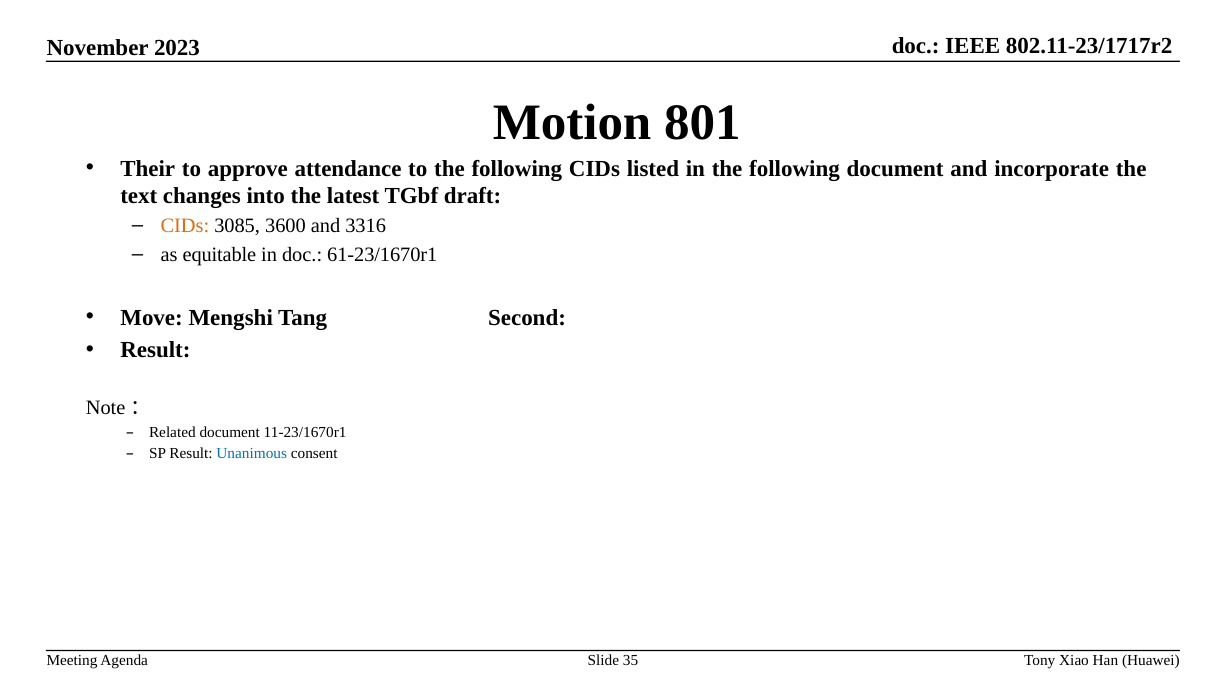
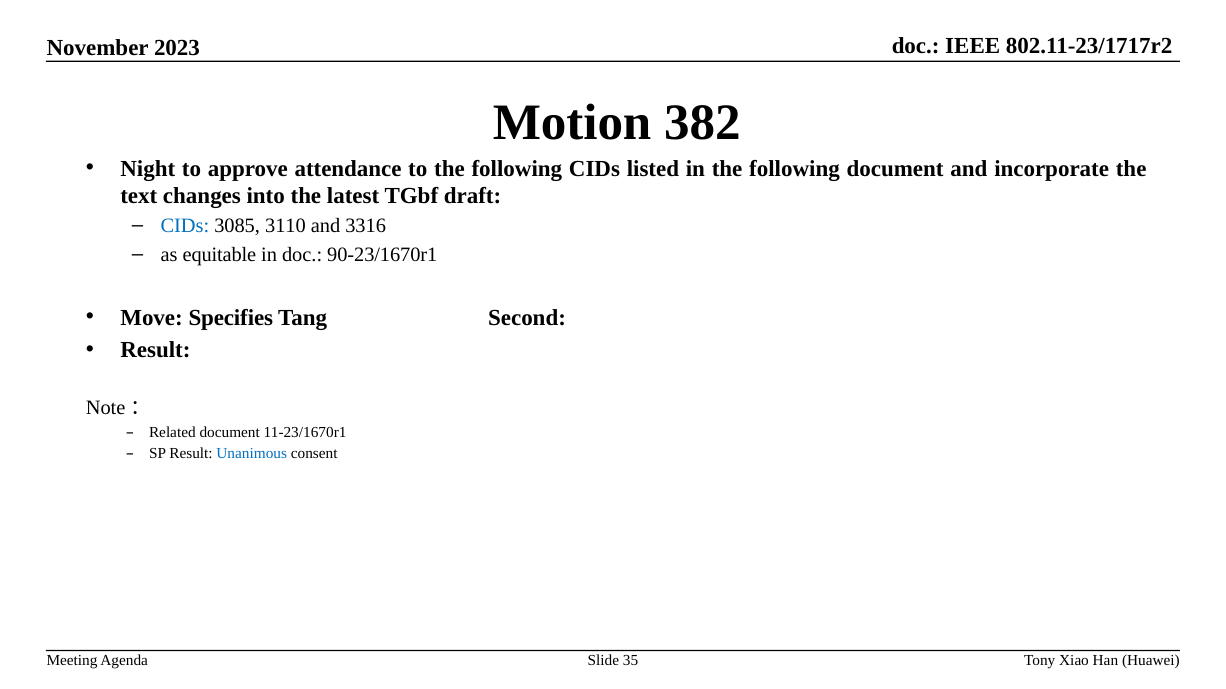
801: 801 -> 382
Their: Their -> Night
CIDs at (185, 226) colour: orange -> blue
3600: 3600 -> 3110
61-23/1670r1: 61-23/1670r1 -> 90-23/1670r1
Mengshi: Mengshi -> Specifies
